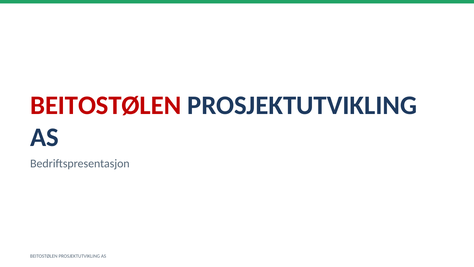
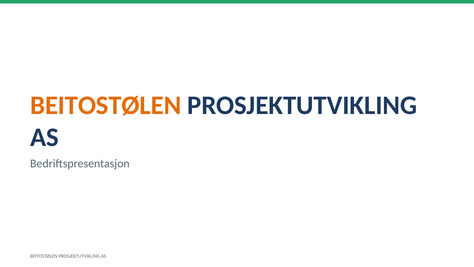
BEITOSTØLEN at (106, 105) colour: red -> orange
